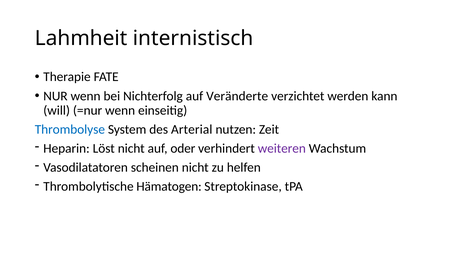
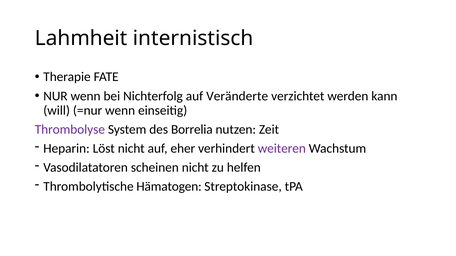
Thrombolyse colour: blue -> purple
Arterial: Arterial -> Borrelia
oder: oder -> eher
